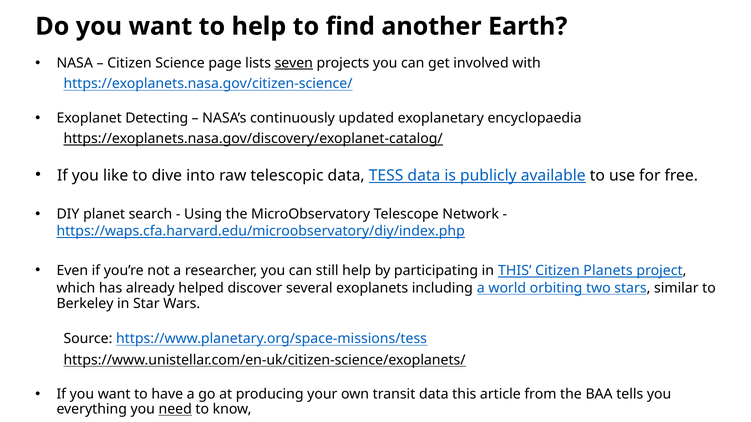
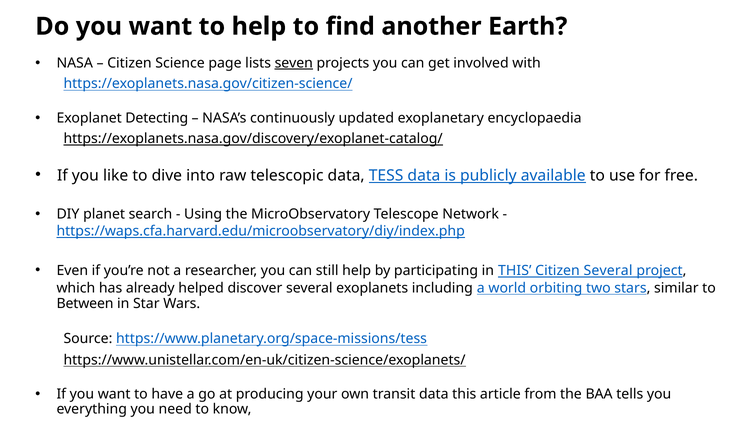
Citizen Planets: Planets -> Several
Berkeley: Berkeley -> Between
need underline: present -> none
